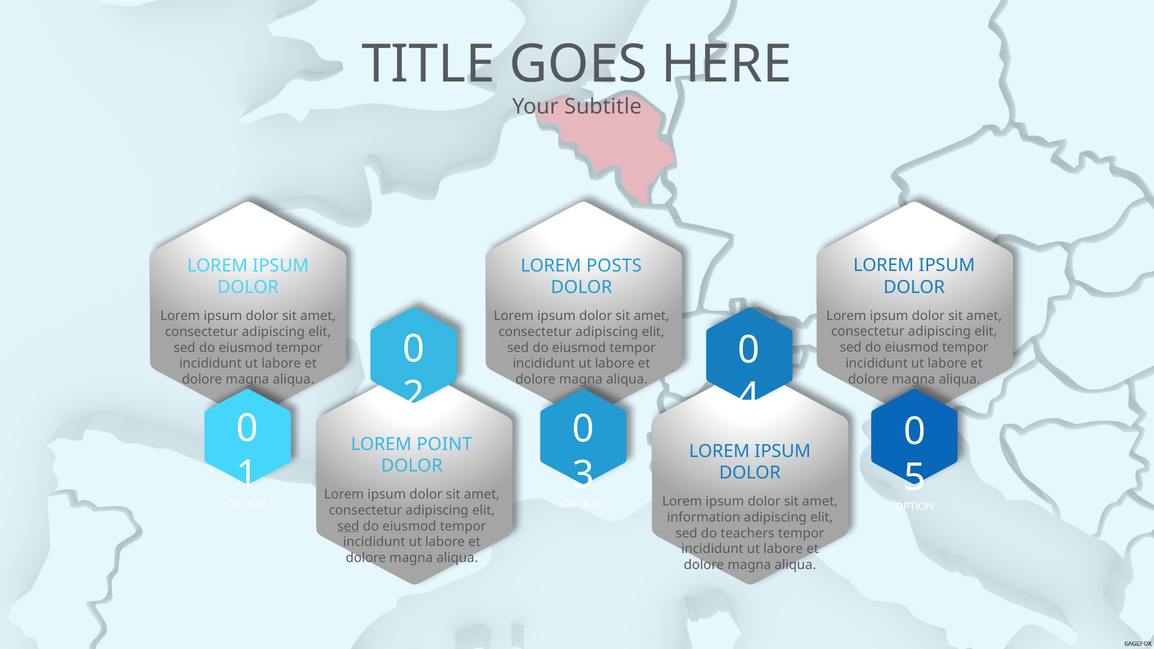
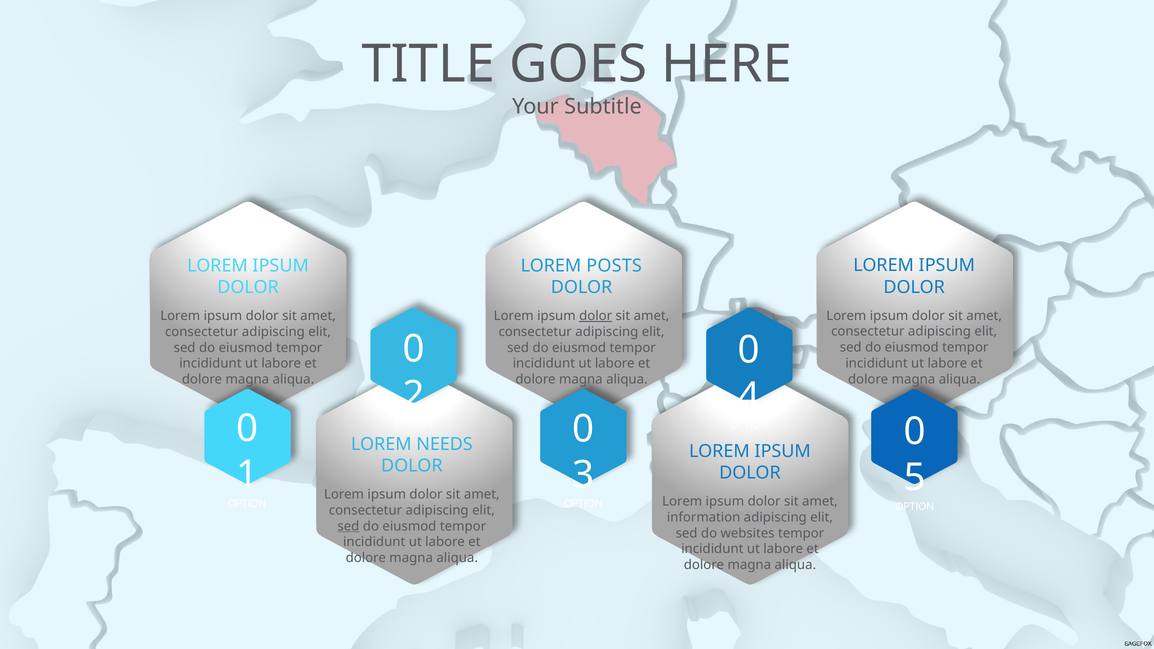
dolor at (596, 316) underline: none -> present
POINT: POINT -> NEEDS
teachers: teachers -> websites
